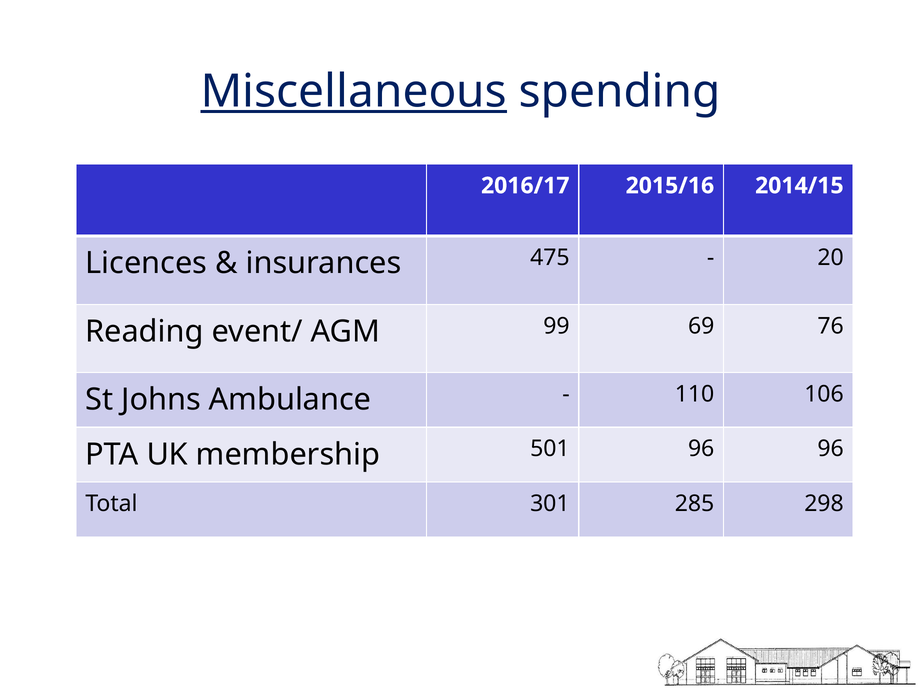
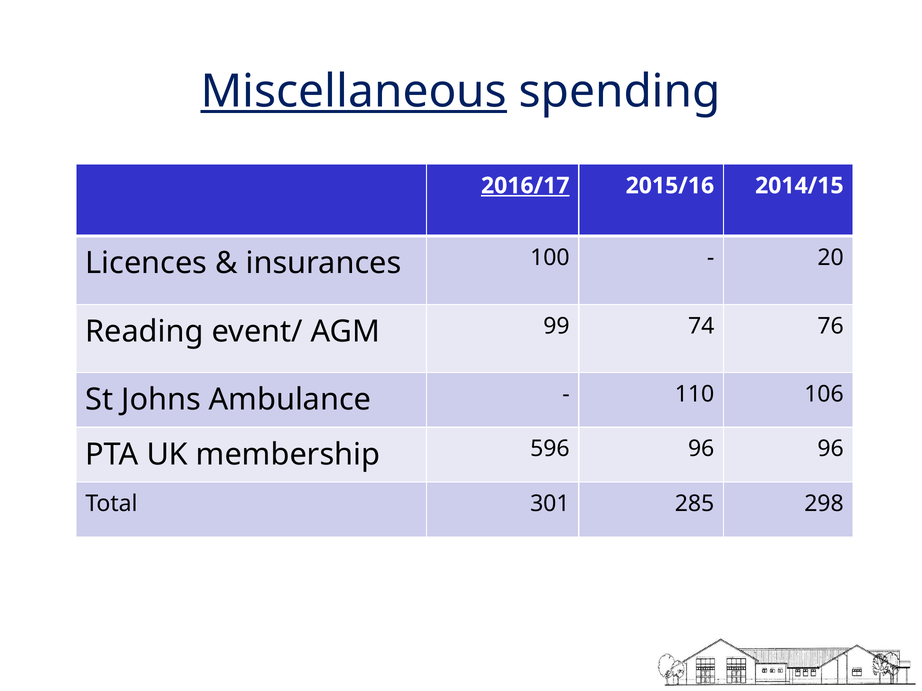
2016/17 underline: none -> present
475: 475 -> 100
69: 69 -> 74
501: 501 -> 596
